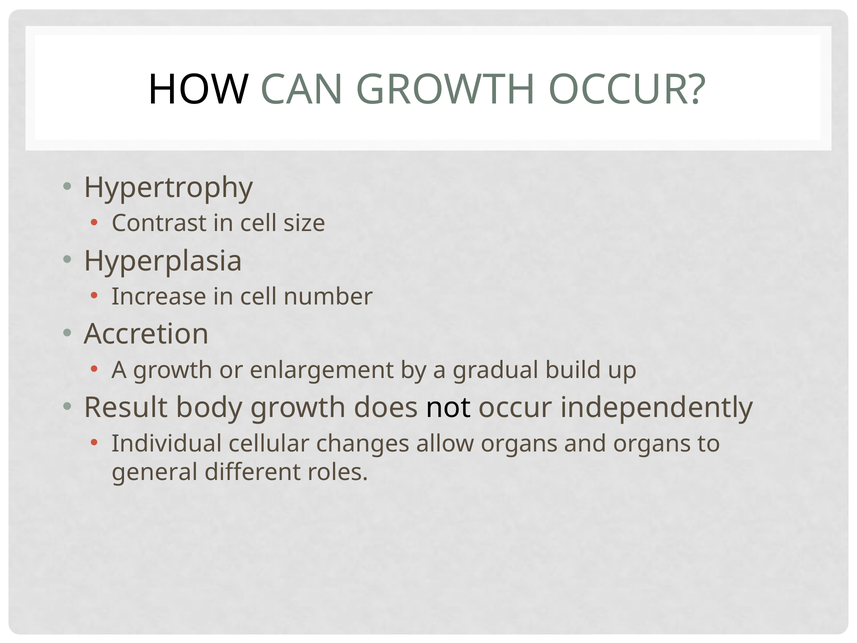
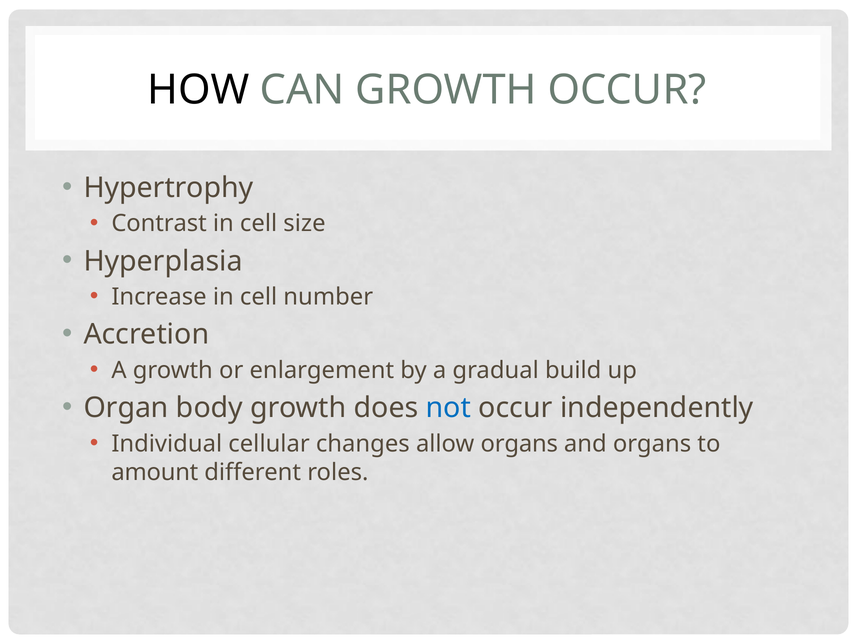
Result: Result -> Organ
not colour: black -> blue
general: general -> amount
